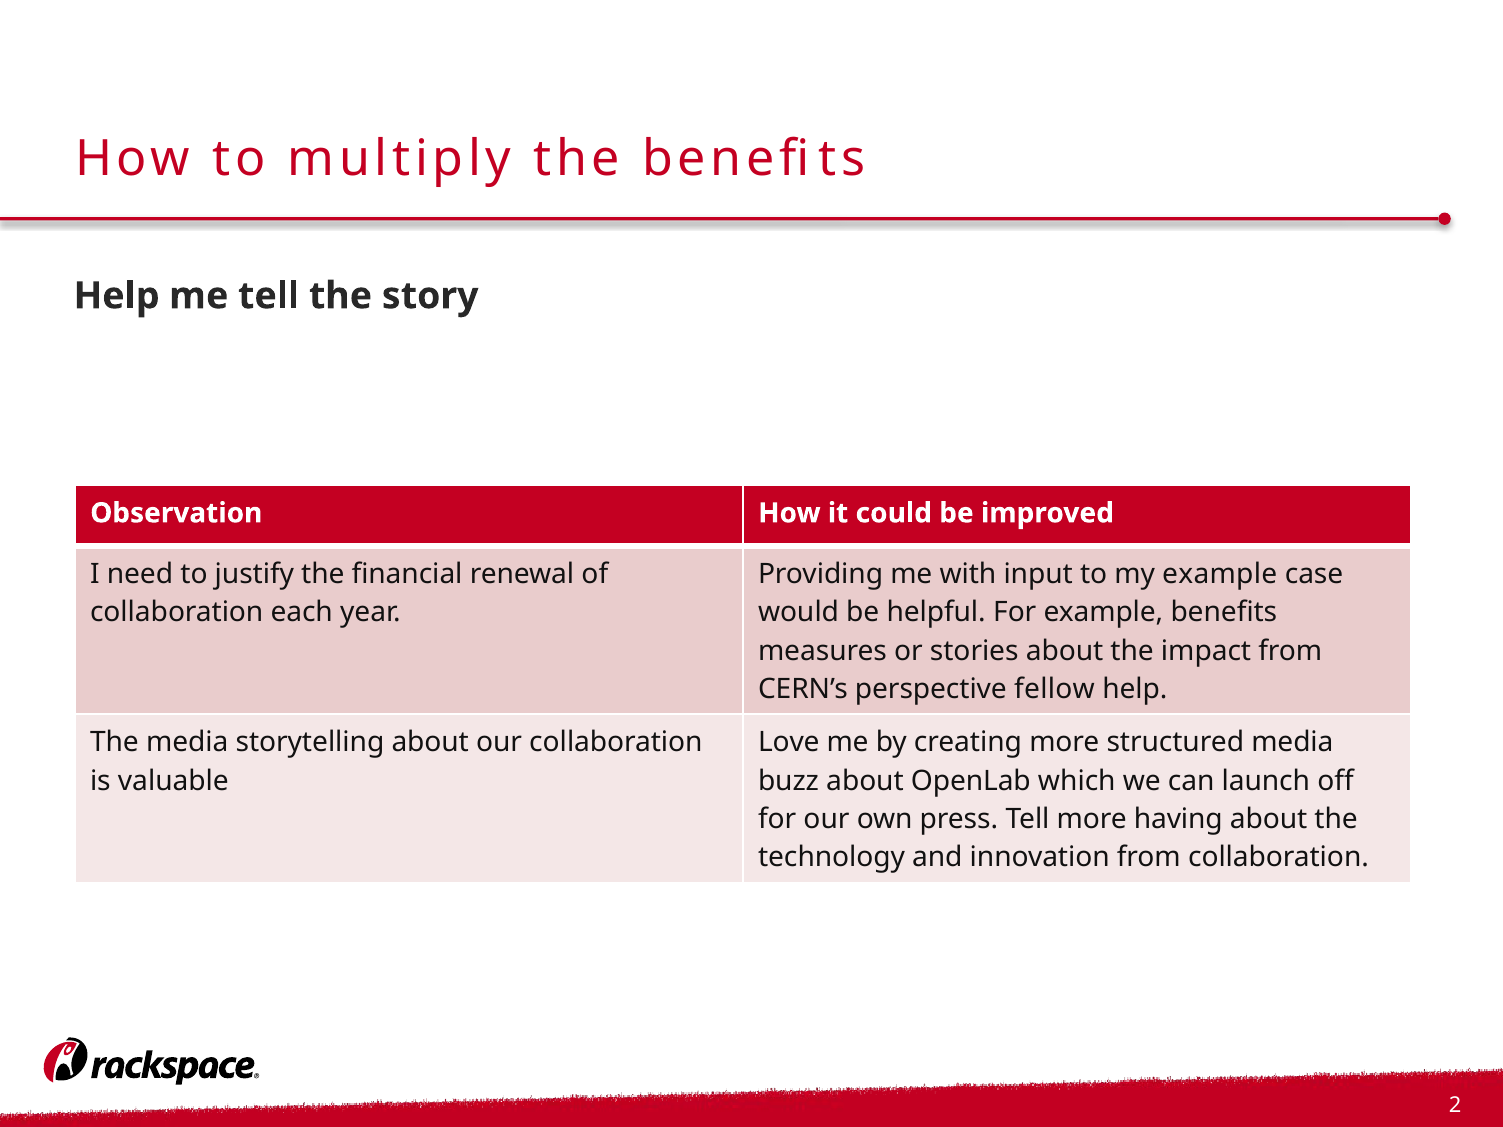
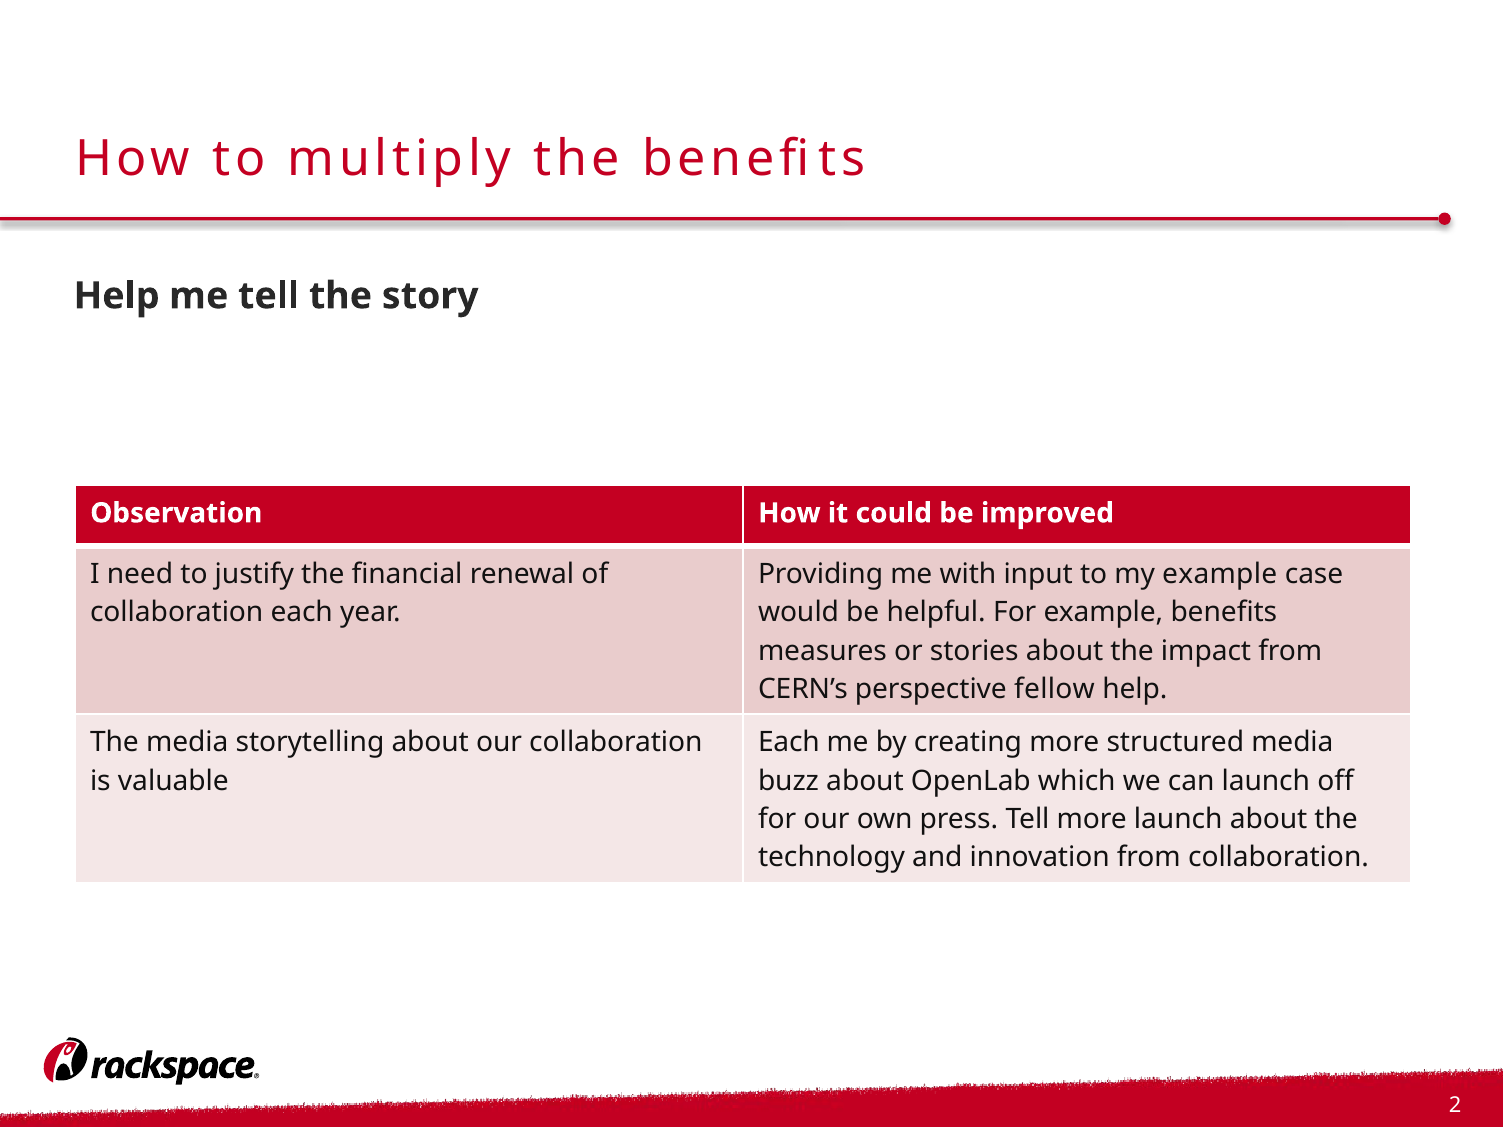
Love at (789, 743): Love -> Each
more having: having -> launch
